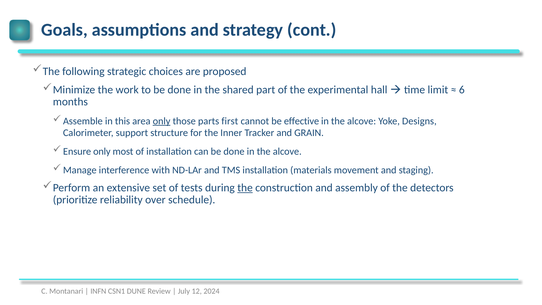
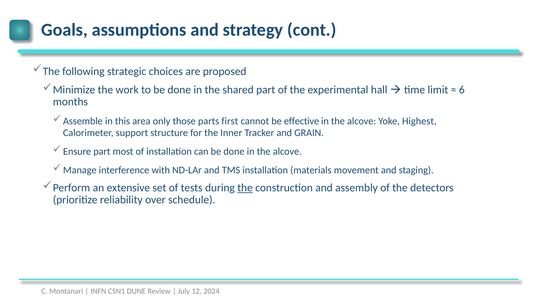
only at (162, 121) underline: present -> none
Designs: Designs -> Highest
Ensure only: only -> part
